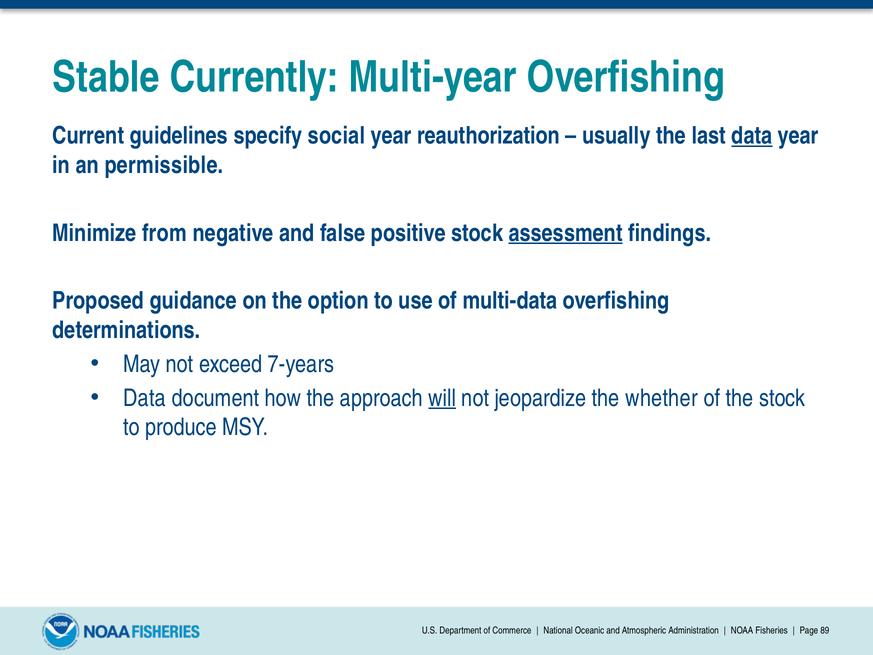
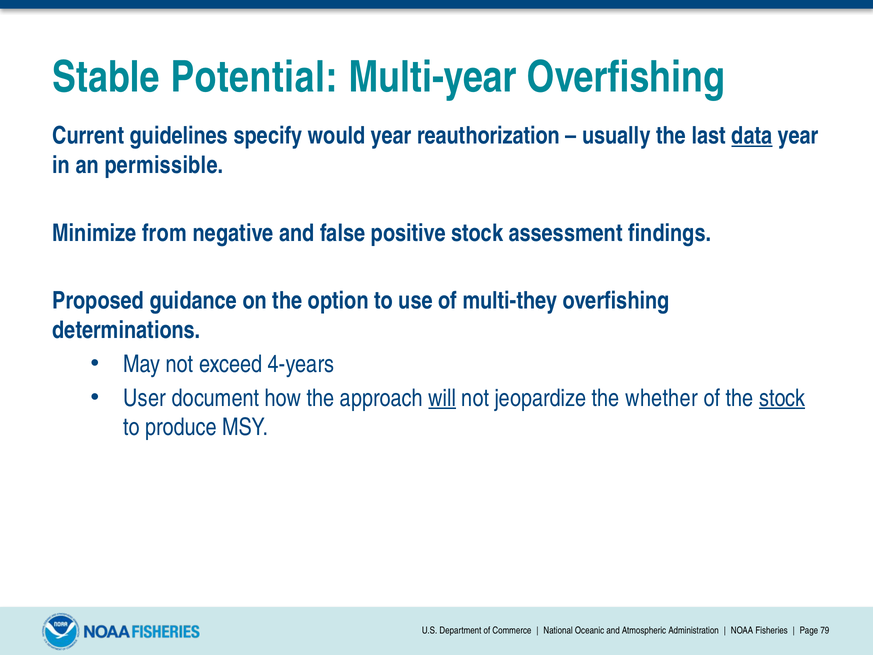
Currently: Currently -> Potential
social: social -> would
assessment underline: present -> none
multi-data: multi-data -> multi-they
7-years: 7-years -> 4-years
Data at (145, 398): Data -> User
stock at (782, 398) underline: none -> present
89: 89 -> 79
